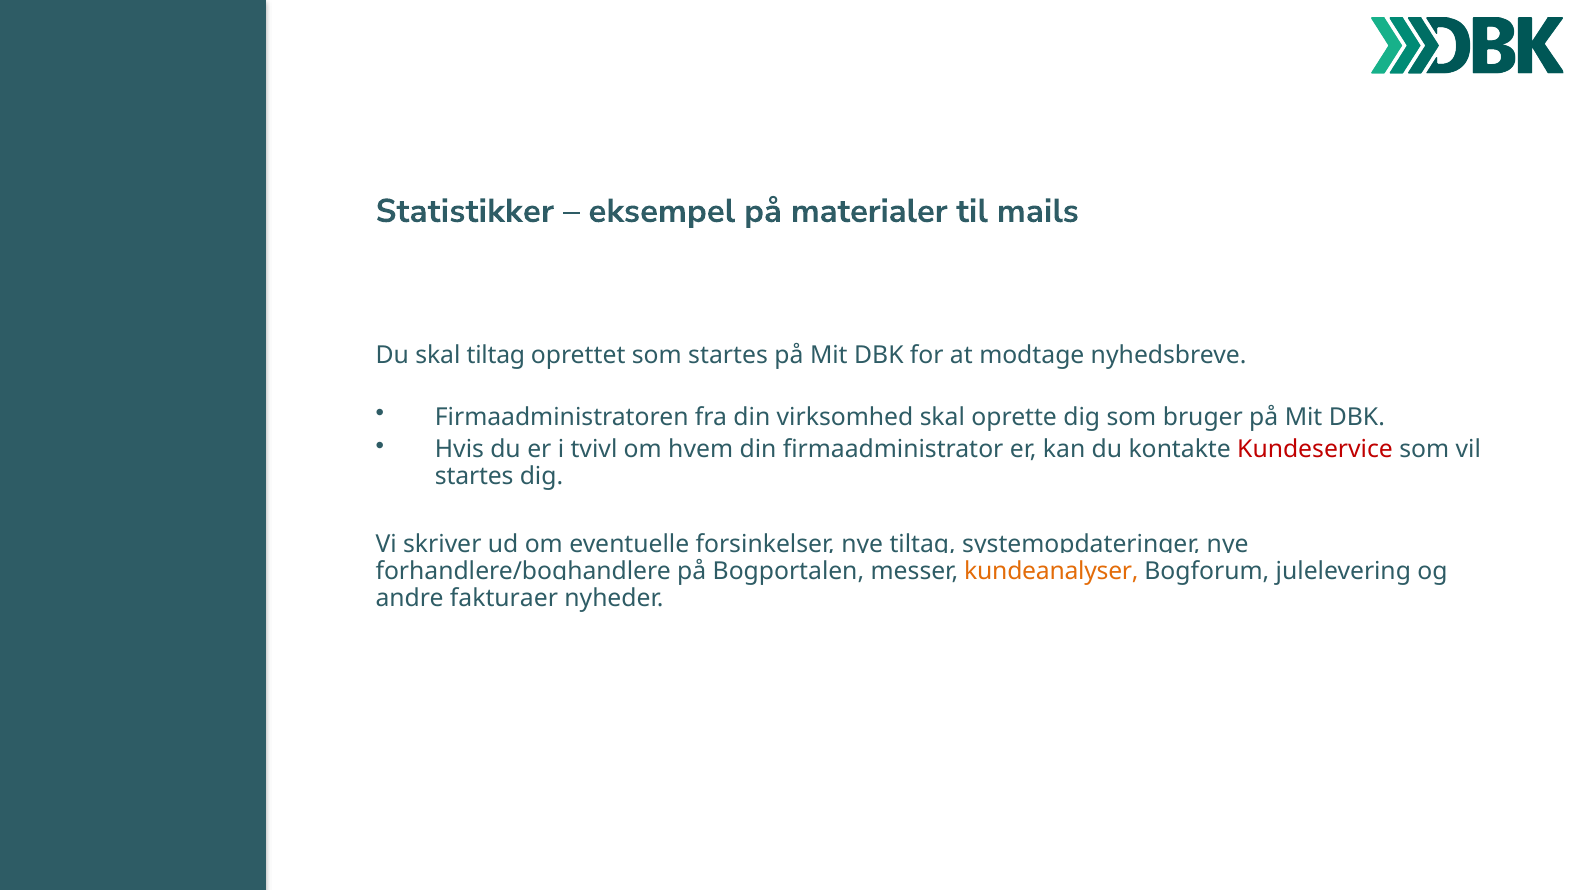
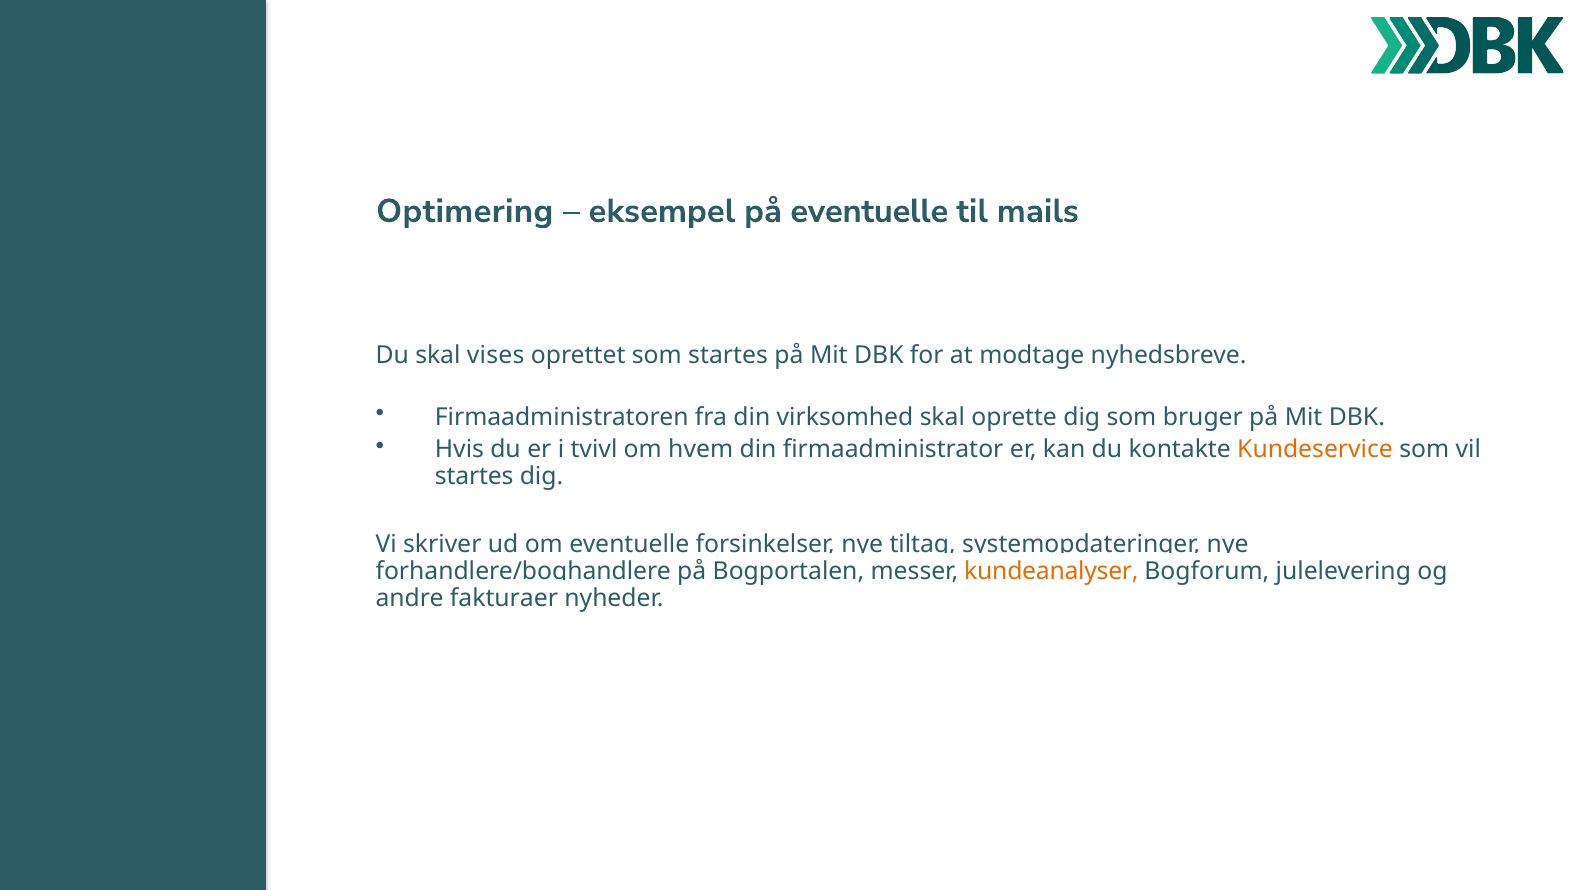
Statistikker: Statistikker -> Optimering
på materialer: materialer -> eventuelle
skal tiltag: tiltag -> vises
Kundeservice colour: red -> orange
